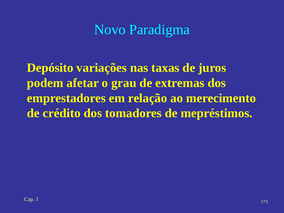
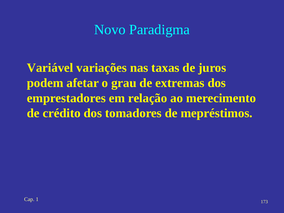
Depósito: Depósito -> Variável
